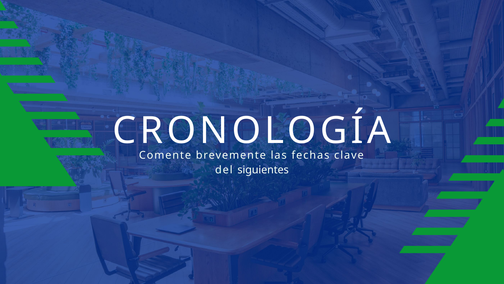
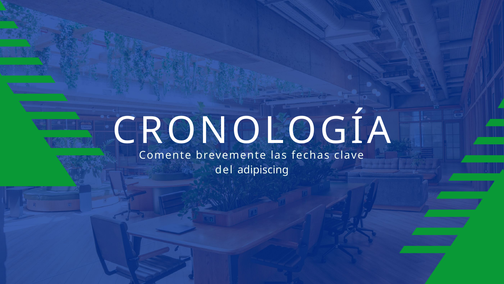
siguientes: siguientes -> adipiscing
